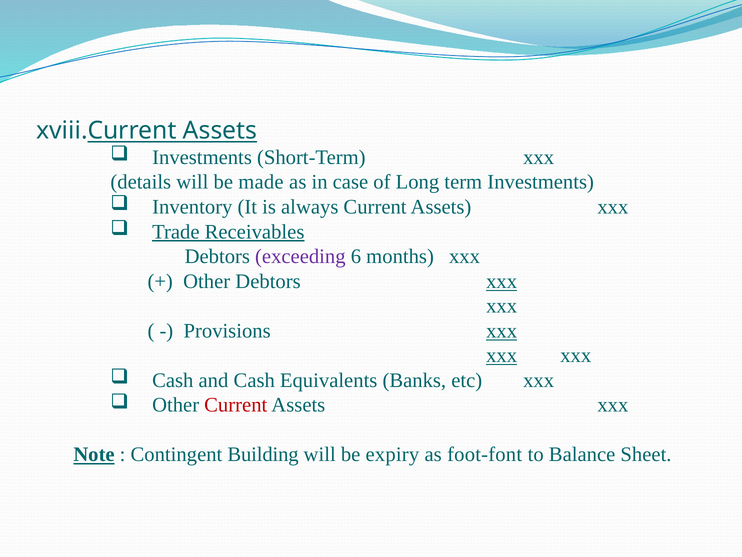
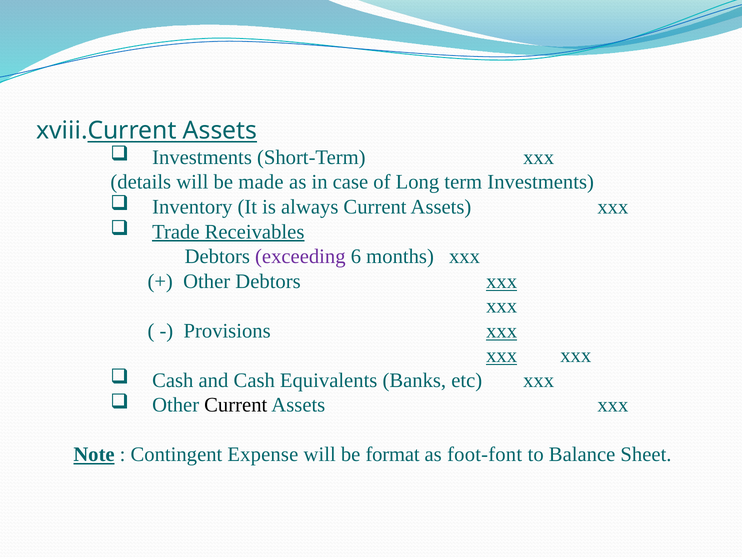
Current at (236, 405) colour: red -> black
Building: Building -> Expense
expiry: expiry -> format
